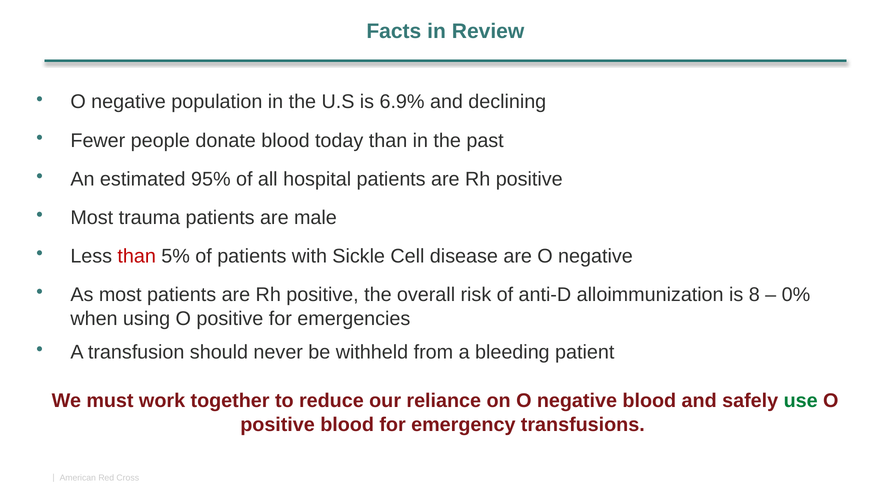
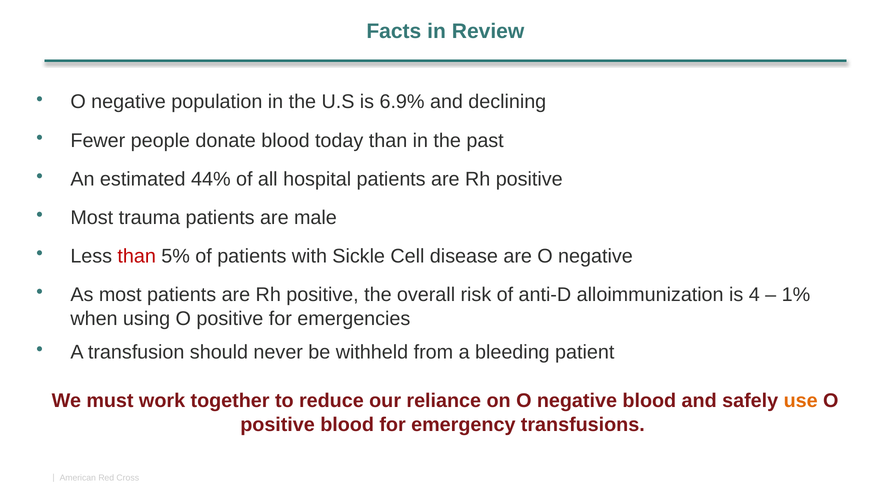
95%: 95% -> 44%
8: 8 -> 4
0%: 0% -> 1%
use colour: green -> orange
